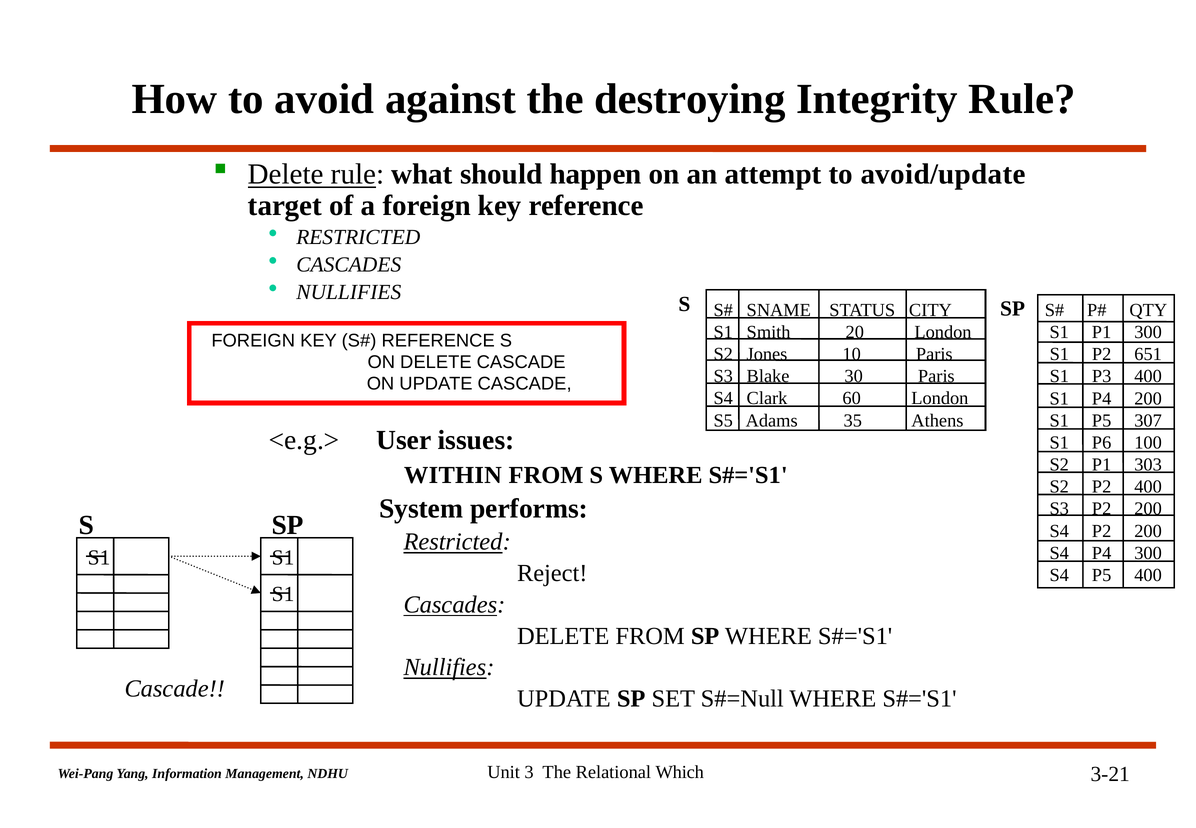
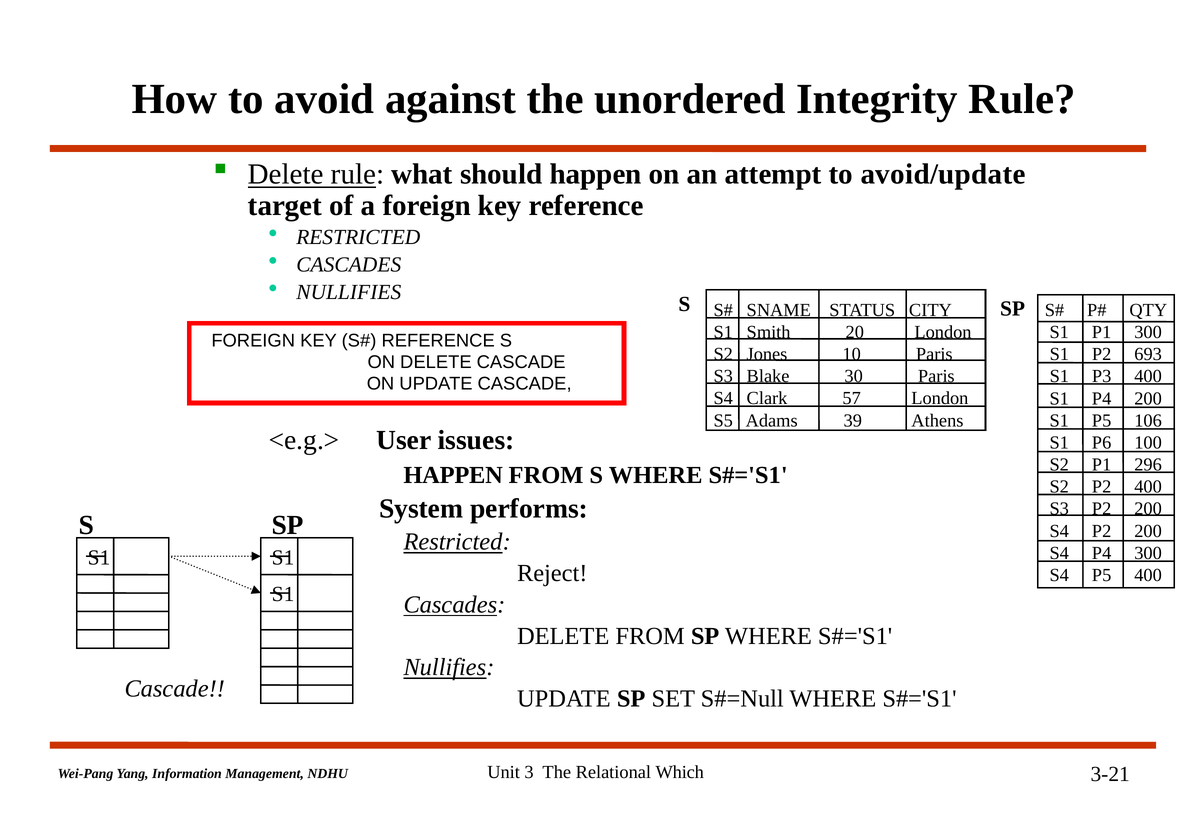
destroying: destroying -> unordered
651: 651 -> 693
60: 60 -> 57
35: 35 -> 39
307: 307 -> 106
303: 303 -> 296
WITHIN at (453, 475): WITHIN -> HAPPEN
